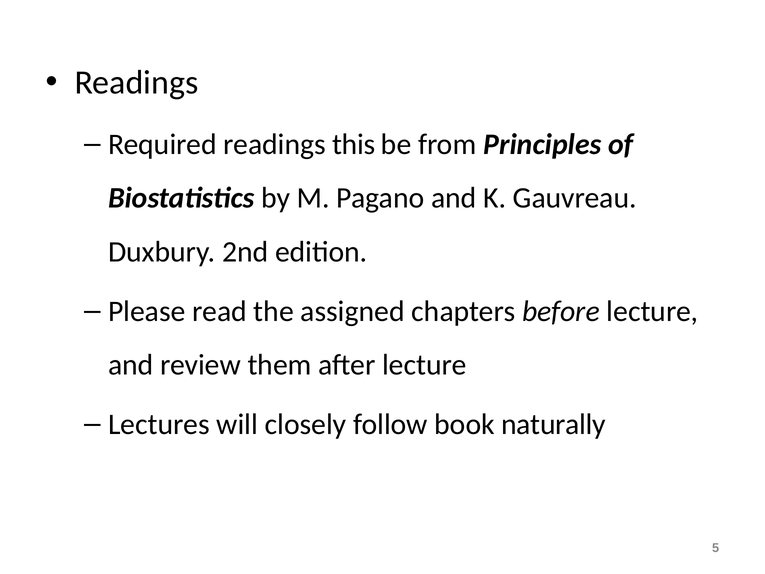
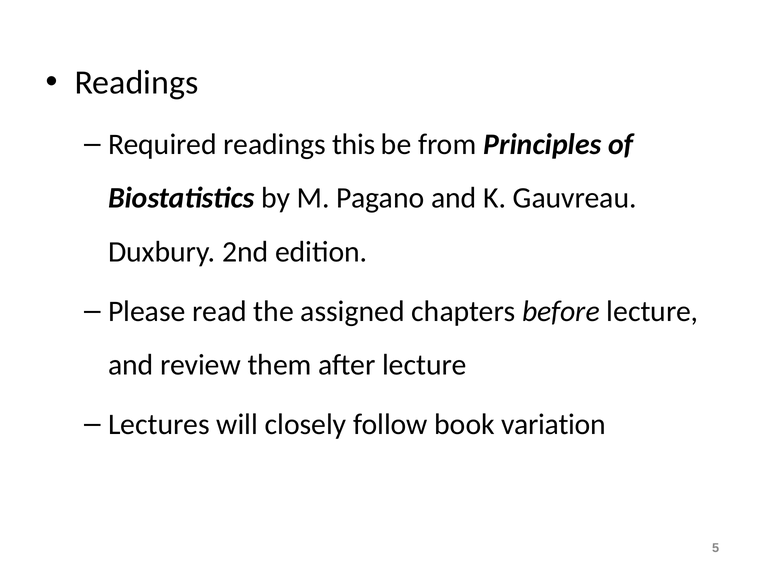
naturally: naturally -> variation
